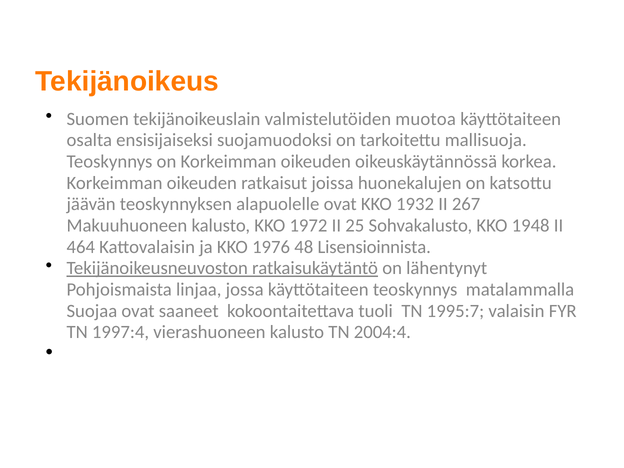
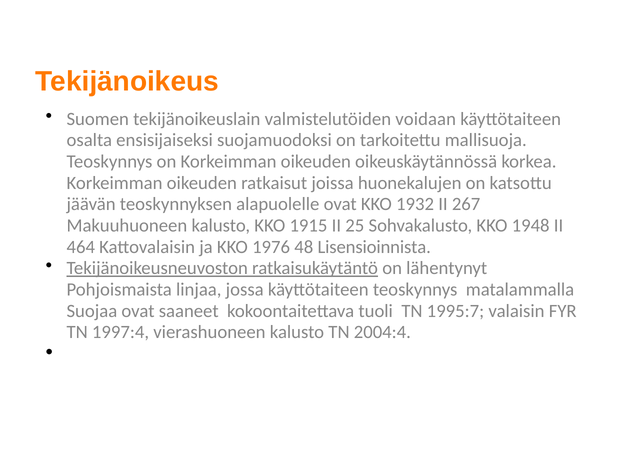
muotoa: muotoa -> voidaan
1972: 1972 -> 1915
